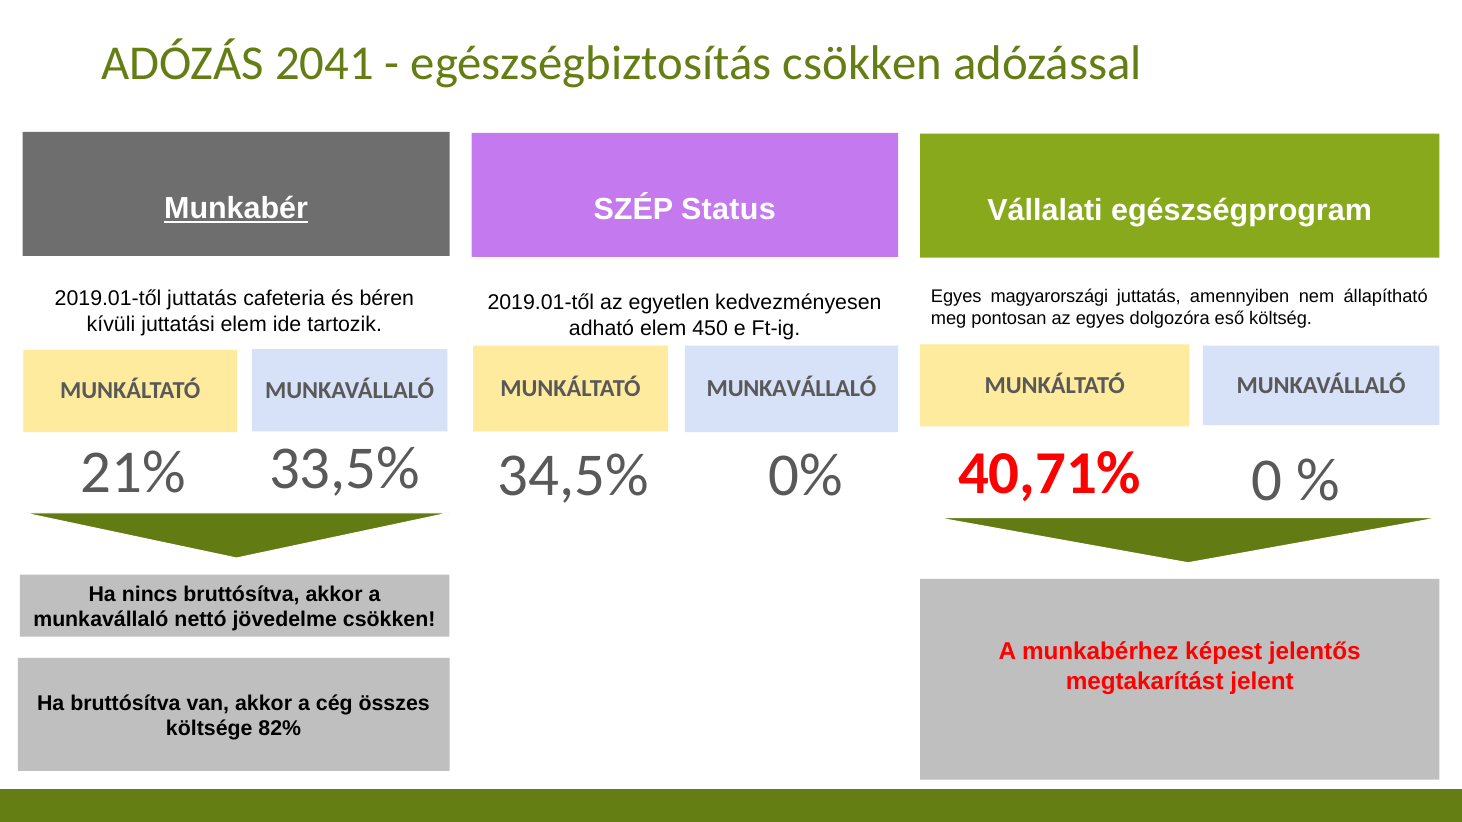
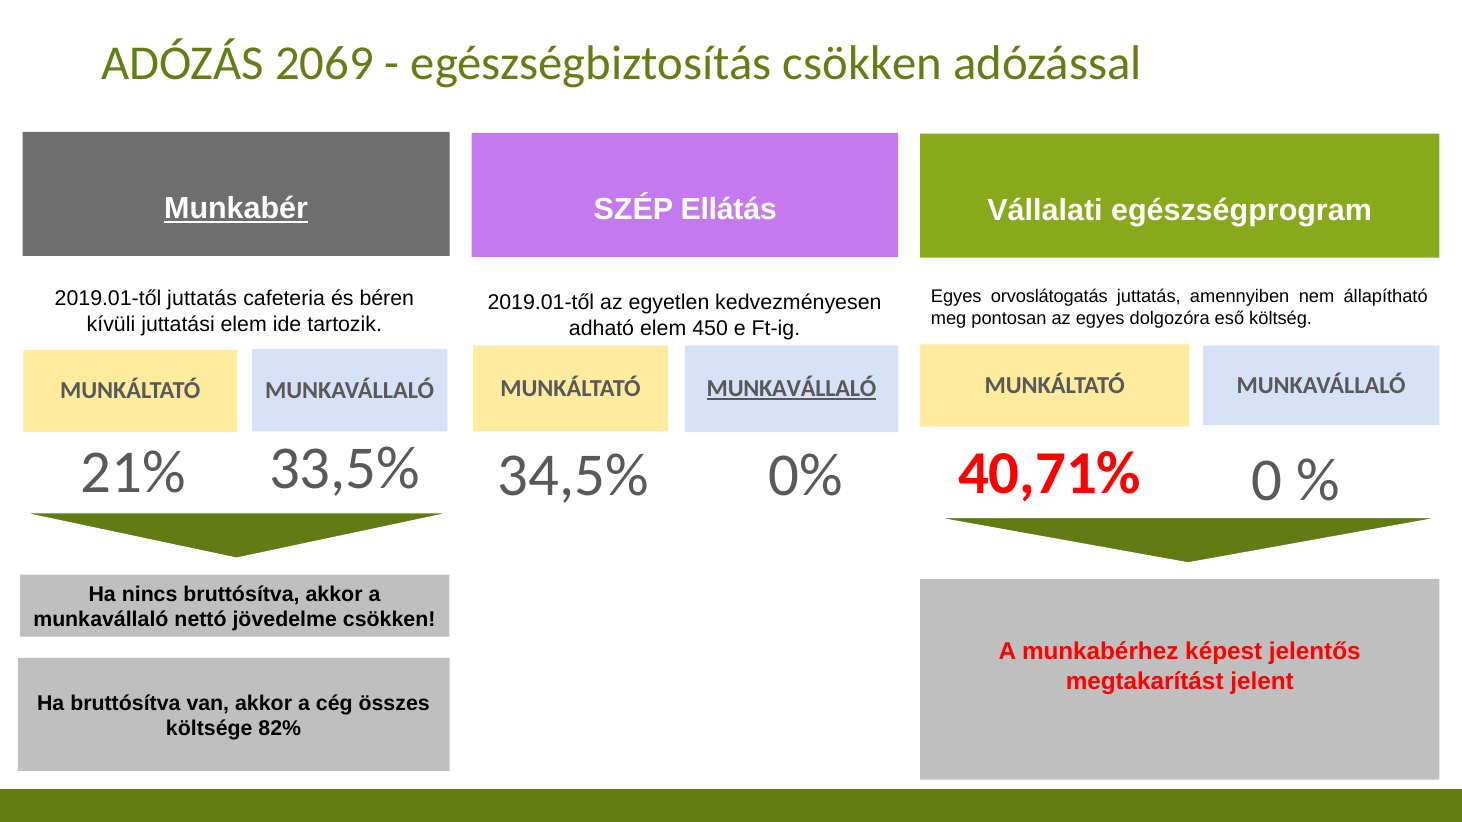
2041: 2041 -> 2069
Status: Status -> Ellátás
magyarországi: magyarországi -> orvoslátogatás
MUNKAVÁLLALÓ at (792, 389) underline: none -> present
